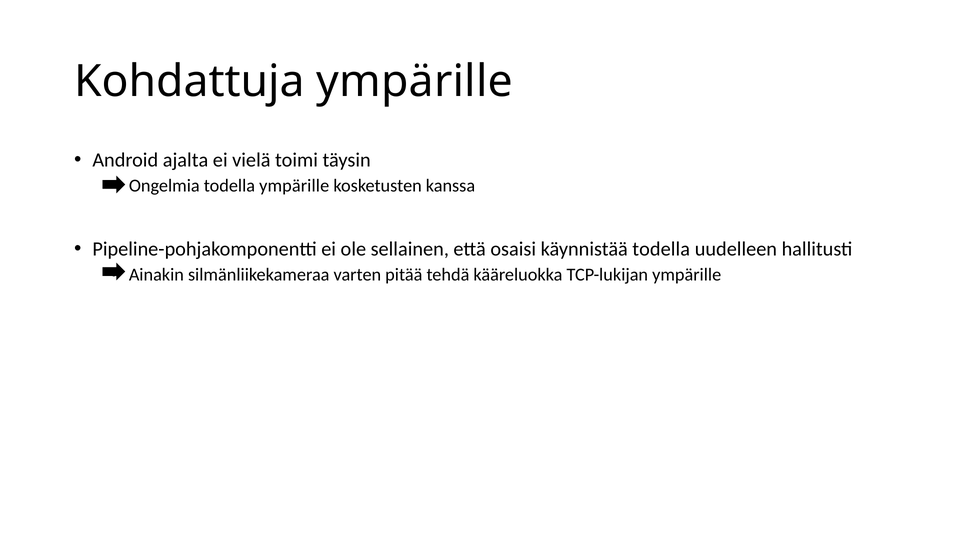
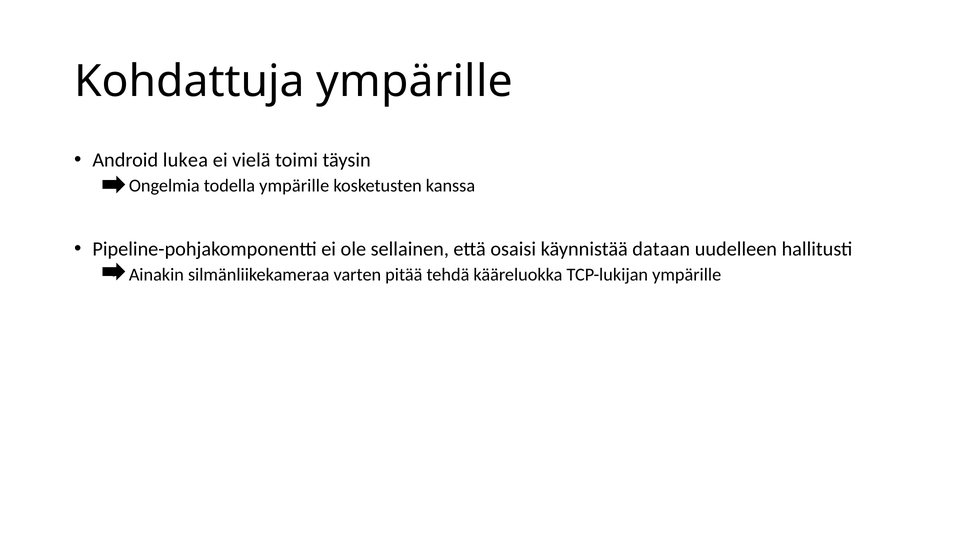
ajalta: ajalta -> lukea
käynnistää todella: todella -> dataan
